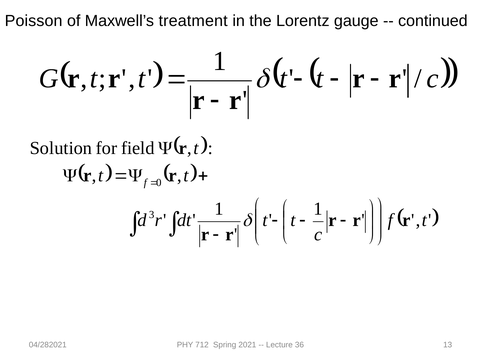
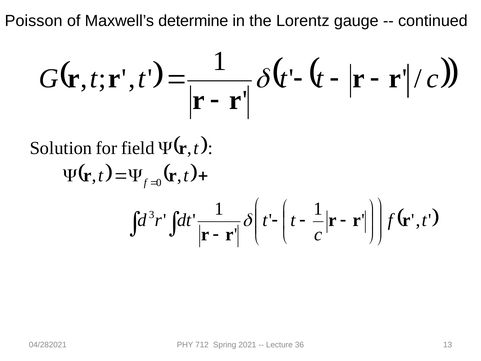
treatment: treatment -> determine
